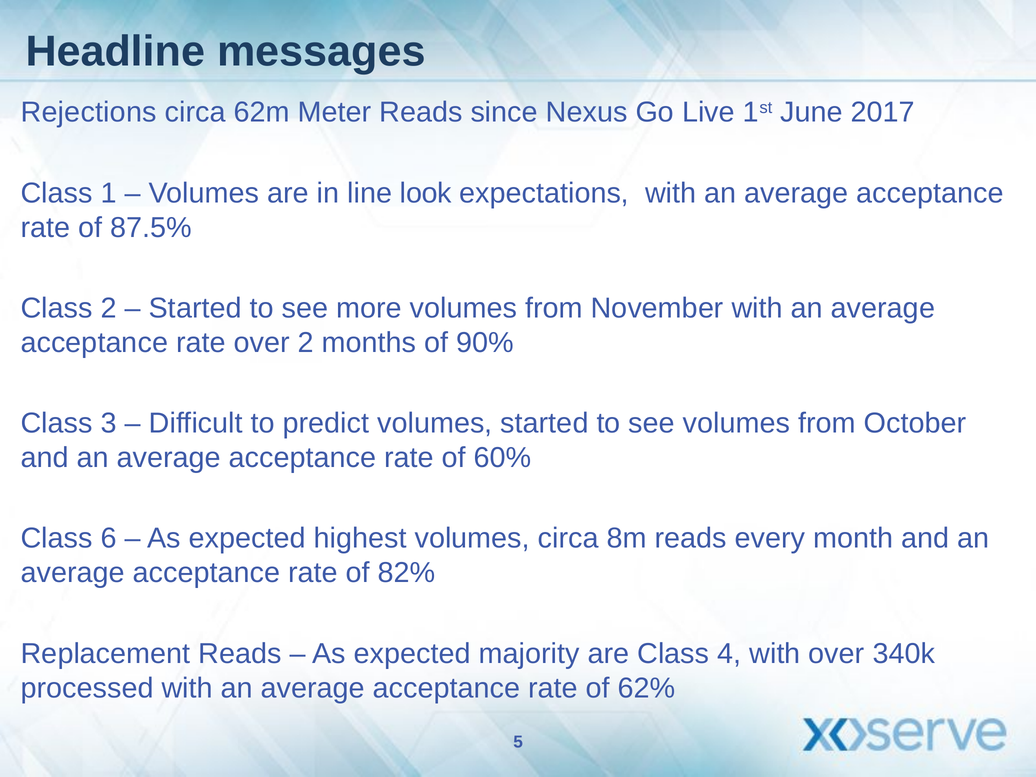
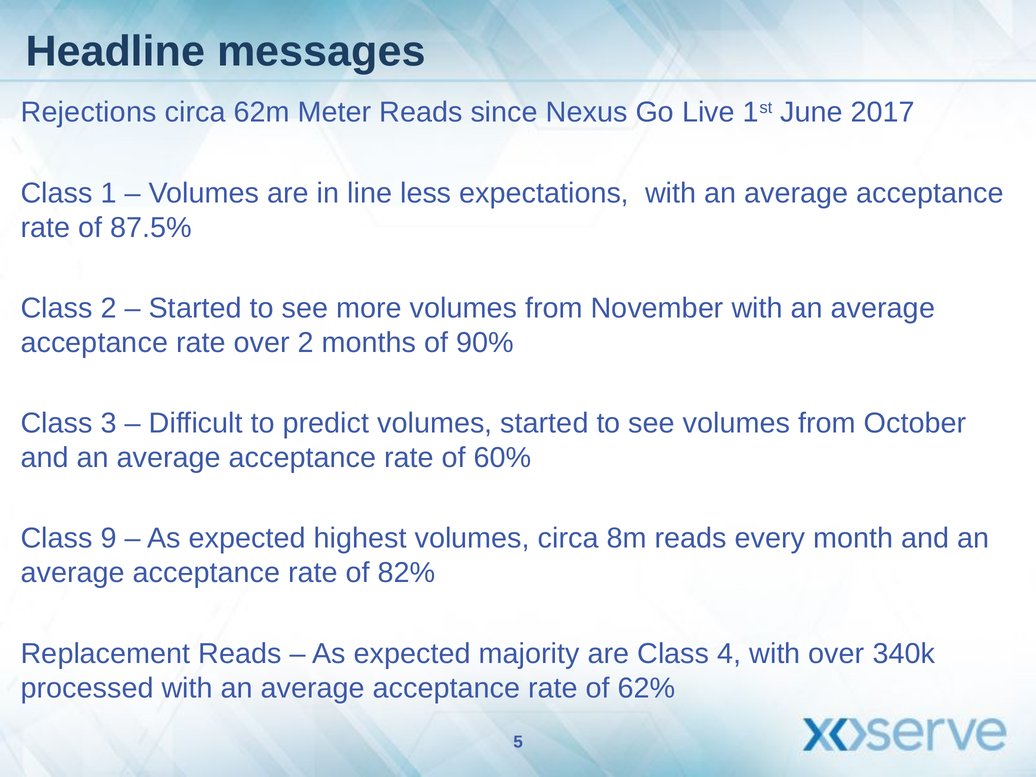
look: look -> less
6: 6 -> 9
